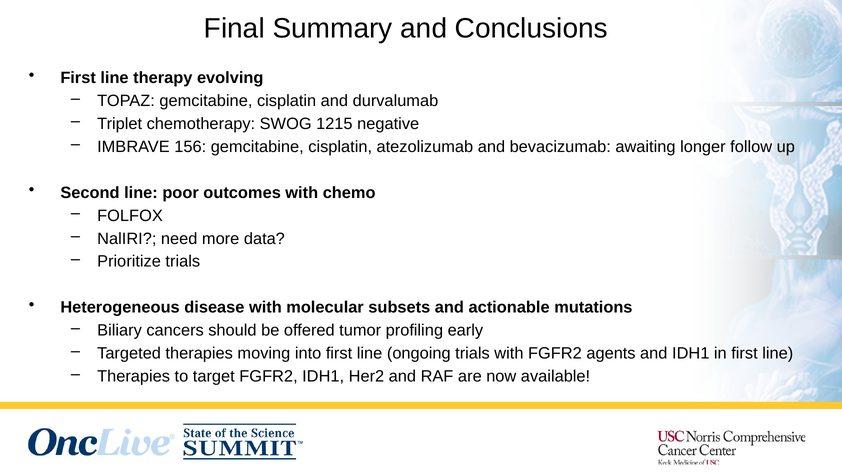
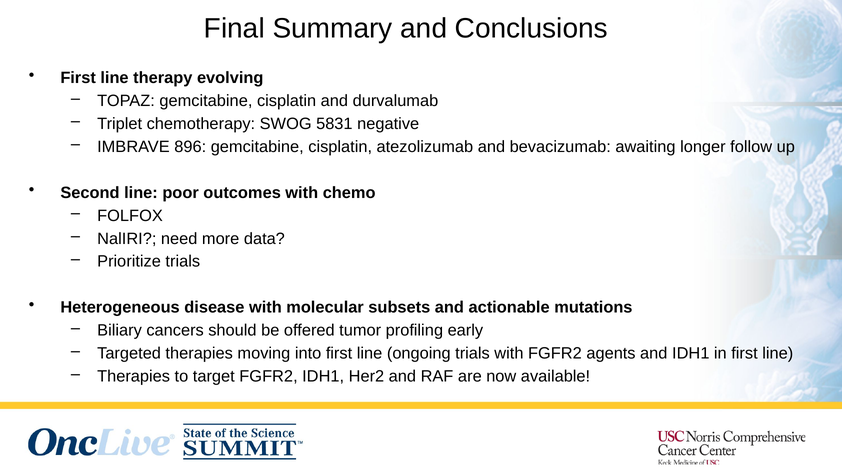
1215: 1215 -> 5831
156: 156 -> 896
